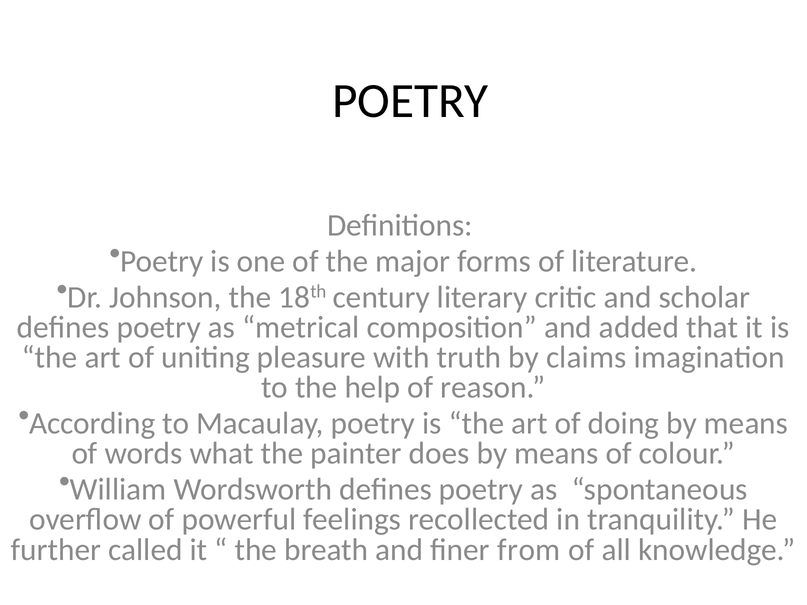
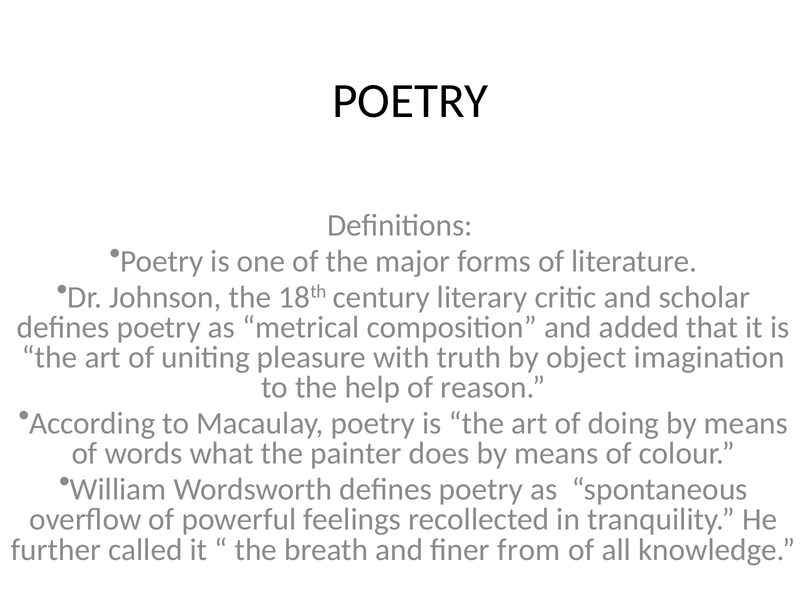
claims: claims -> object
